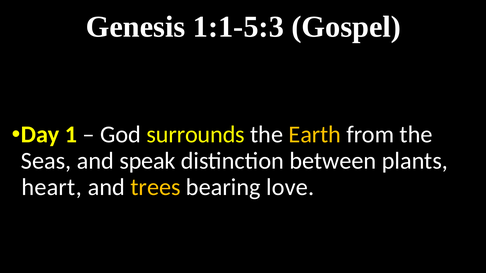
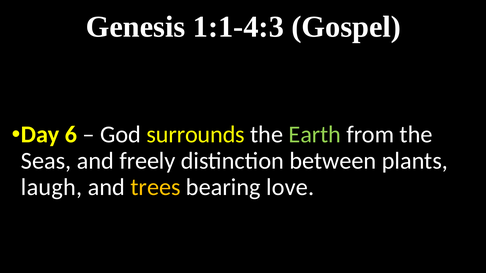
1:1-5:3: 1:1-5:3 -> 1:1-4:3
1: 1 -> 6
Earth colour: yellow -> light green
speak: speak -> freely
heart: heart -> laugh
